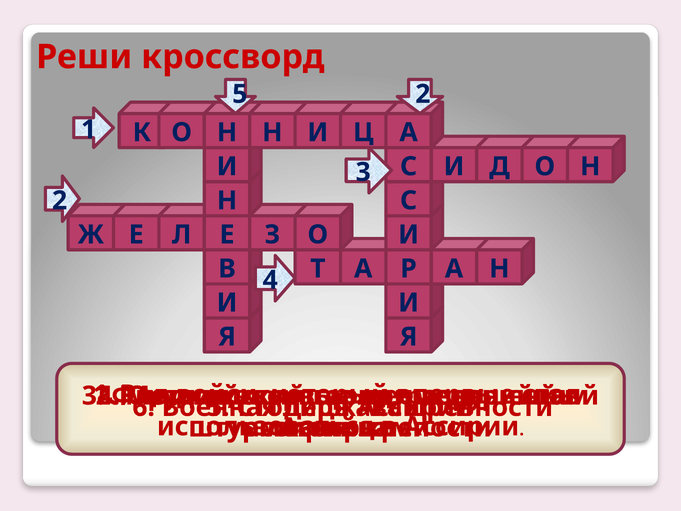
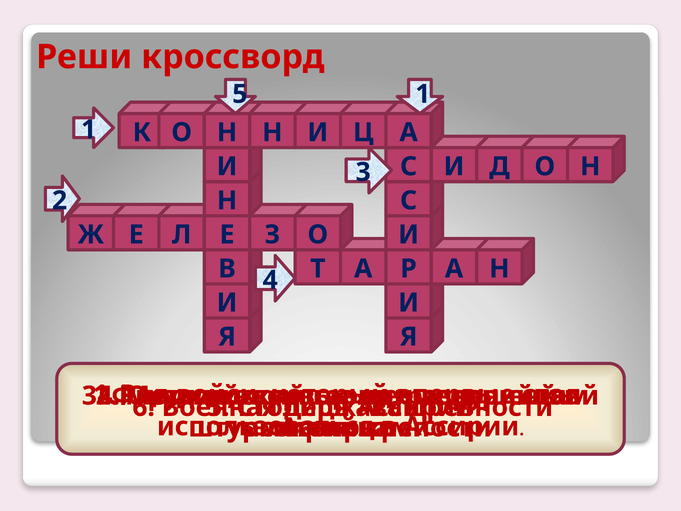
5 2: 2 -> 1
